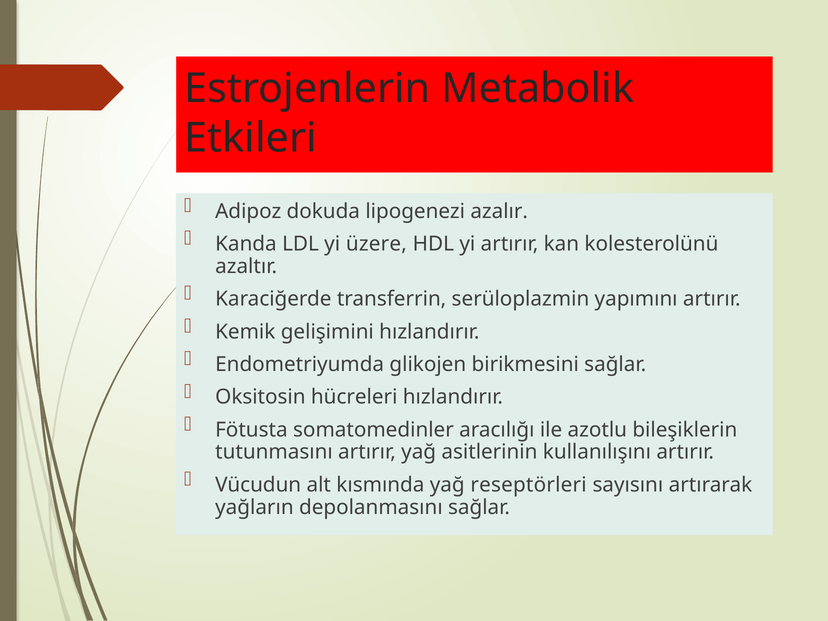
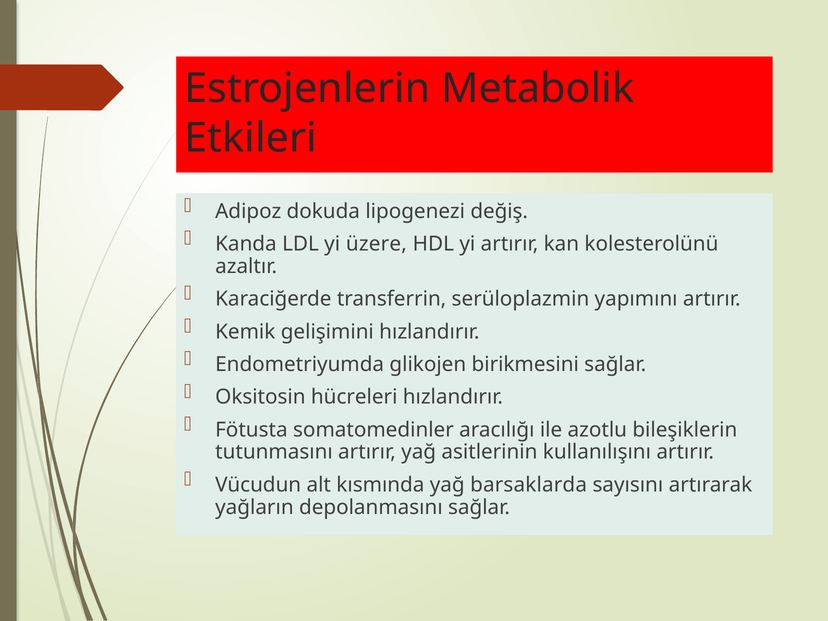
azalır: azalır -> değiş
reseptörleri: reseptörleri -> barsaklarda
